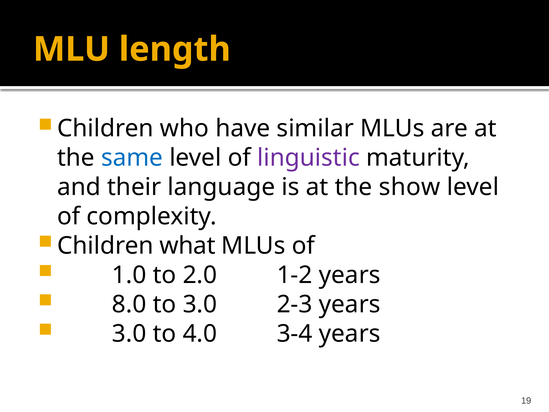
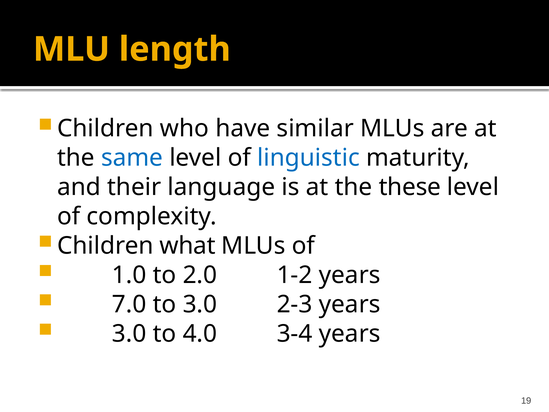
linguistic colour: purple -> blue
show: show -> these
8.0: 8.0 -> 7.0
